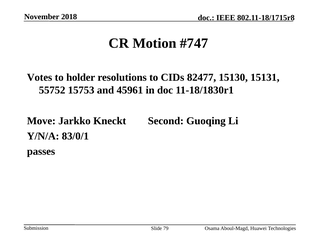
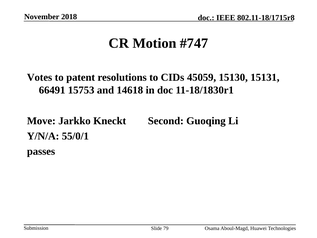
holder: holder -> patent
82477: 82477 -> 45059
55752: 55752 -> 66491
45961: 45961 -> 14618
83/0/1: 83/0/1 -> 55/0/1
